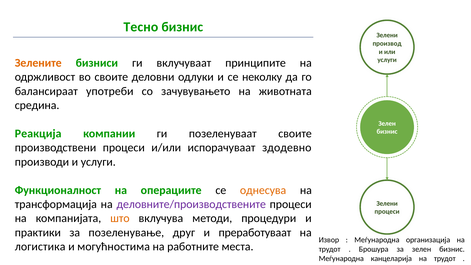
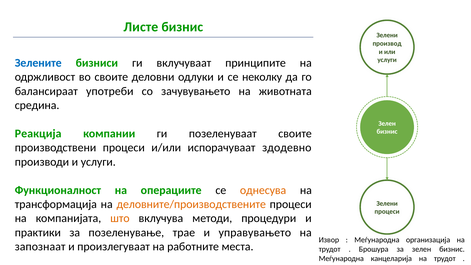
Тесно: Тесно -> Листе
Зелените colour: orange -> blue
деловните/производствените colour: purple -> orange
друг: друг -> трае
преработуваат: преработуваат -> управувањето
логистика: логистика -> запознаат
могућностима: могућностима -> произлегуваат
